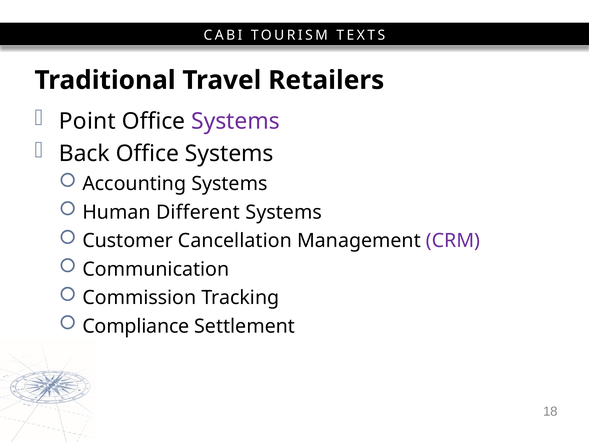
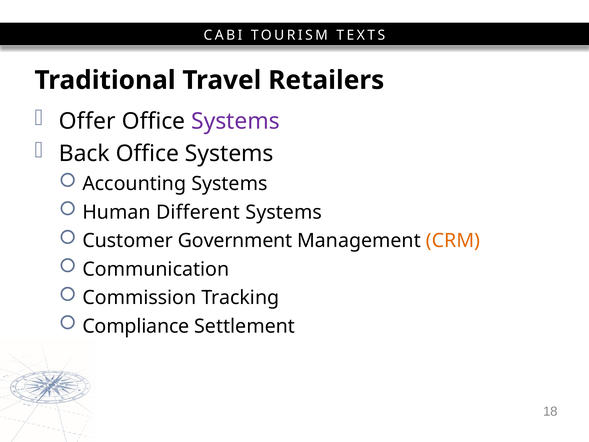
Point: Point -> Offer
Cancellation: Cancellation -> Government
CRM colour: purple -> orange
